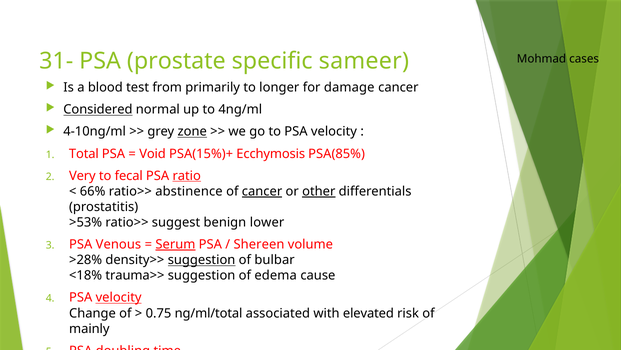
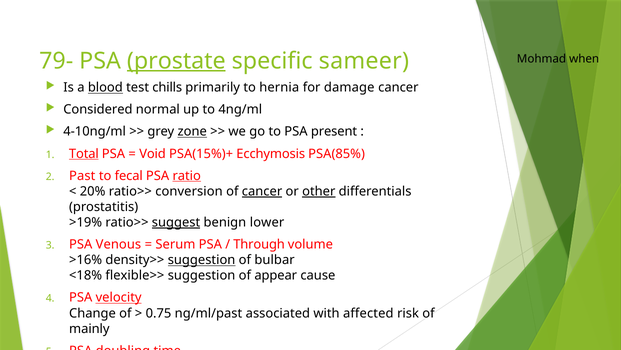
31-: 31- -> 79-
prostate at (176, 61) underline: none -> present
cases: cases -> when
blood underline: none -> present
from: from -> chills
longer: longer -> hernia
Considered underline: present -> none
to PSA velocity: velocity -> present
Total underline: none -> present
Very: Very -> Past
66%: 66% -> 20%
abstinence: abstinence -> conversion
>53%: >53% -> >19%
suggest underline: none -> present
Serum underline: present -> none
Shereen: Shereen -> Through
>28%: >28% -> >16%
trauma>>: trauma>> -> flexible>>
edema: edema -> appear
ng/ml/total: ng/ml/total -> ng/ml/past
elevated: elevated -> affected
